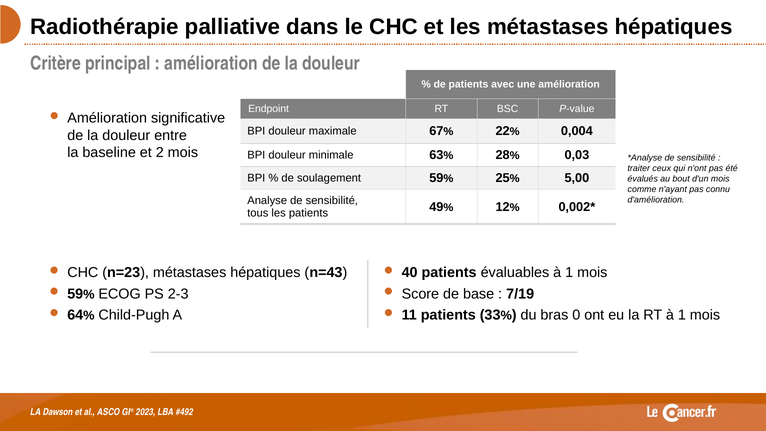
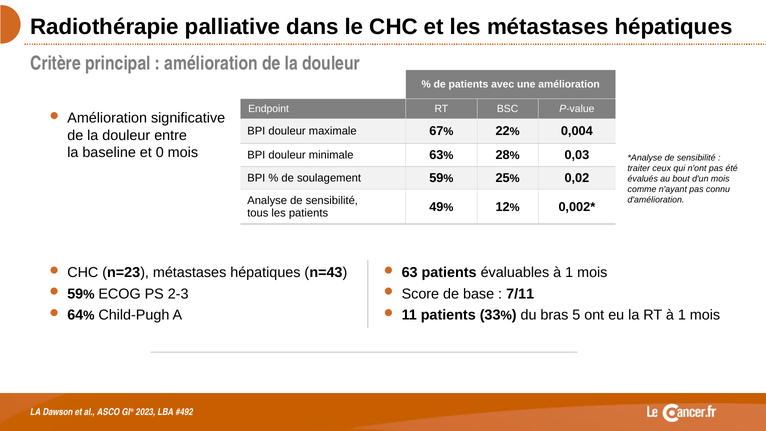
2: 2 -> 0
5,00: 5,00 -> 0,02
40: 40 -> 63
7/19: 7/19 -> 7/11
0: 0 -> 5
